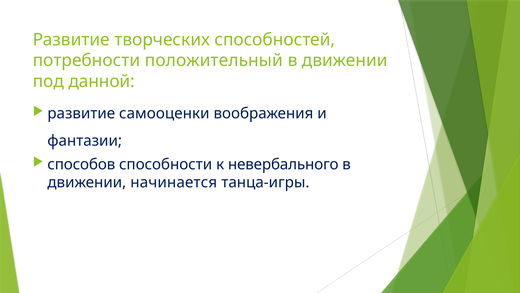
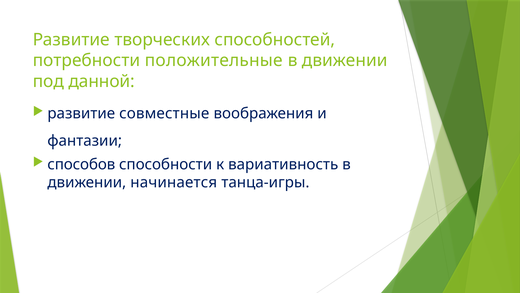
положительный: положительный -> положительные
самооценки: самооценки -> совместные
невербального: невербального -> вариативность
